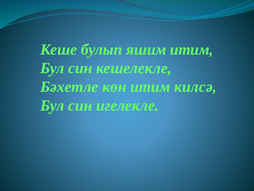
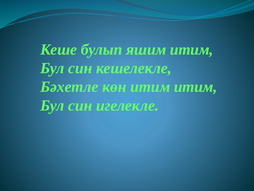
итим килсә: килсә -> итим
